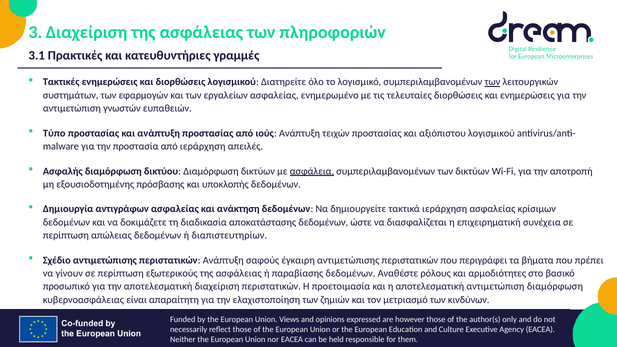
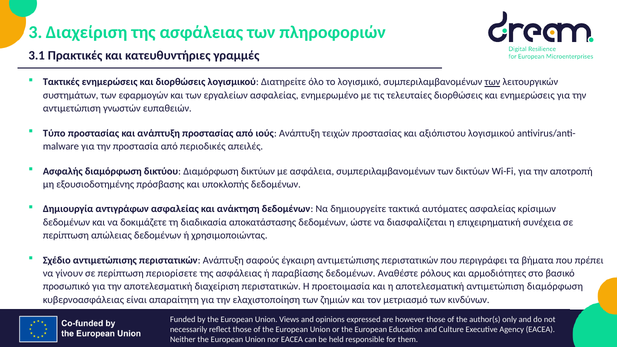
από ιεράρχηση: ιεράρχηση -> περιοδικές
ασφάλεια underline: present -> none
τακτικά ιεράρχηση: ιεράρχηση -> αυτόματες
διαπιστευτηρίων: διαπιστευτηρίων -> χρησιμοποιώντας
εξωτερικούς: εξωτερικούς -> περιορίσετε
